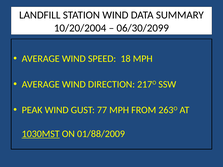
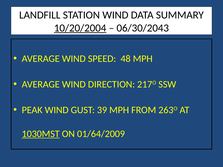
10/20/2004 underline: none -> present
06/30/2099: 06/30/2099 -> 06/30/2043
18: 18 -> 48
77: 77 -> 39
01/88/2009: 01/88/2009 -> 01/64/2009
